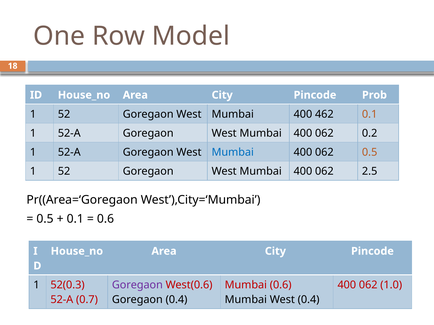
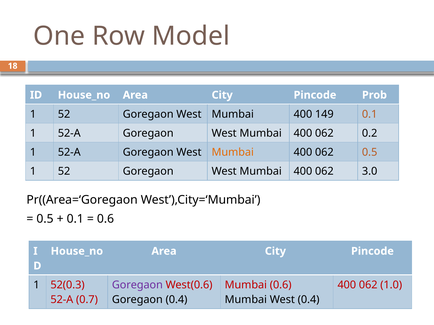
462: 462 -> 149
Mumbai at (233, 153) colour: blue -> orange
2.5: 2.5 -> 3.0
